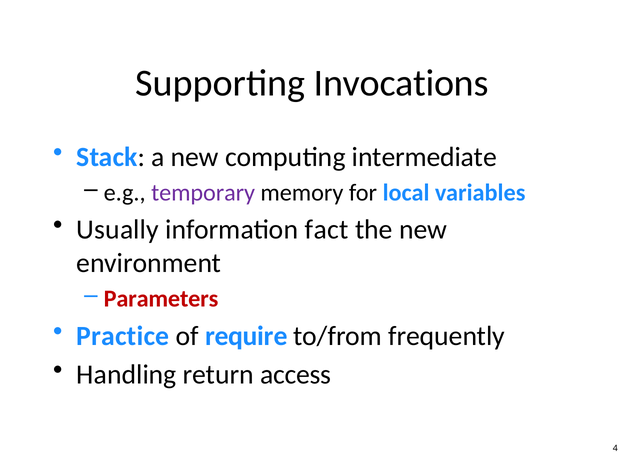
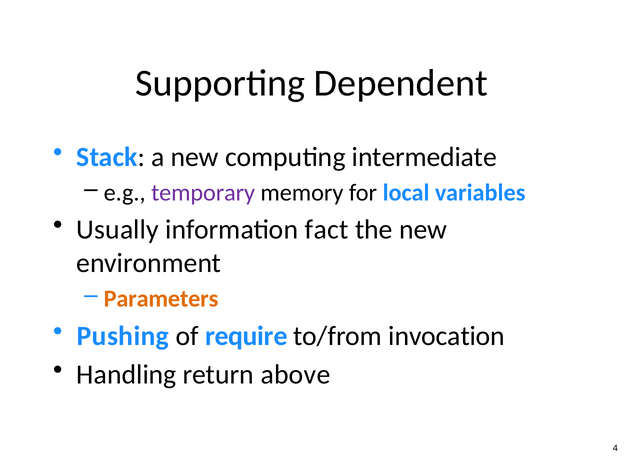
Invocations: Invocations -> Dependent
Parameters colour: red -> orange
Practice: Practice -> Pushing
frequently: frequently -> invocation
access: access -> above
